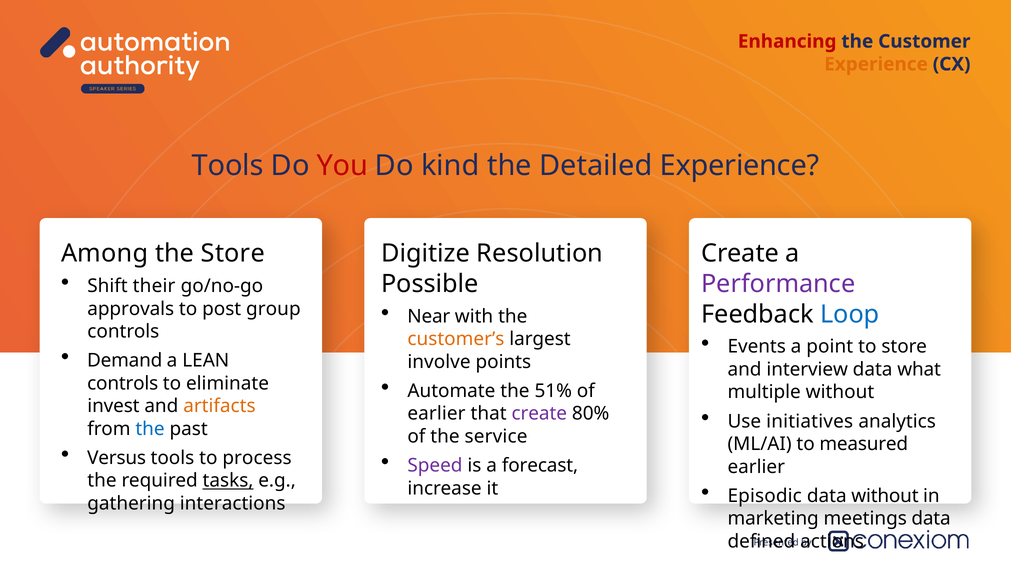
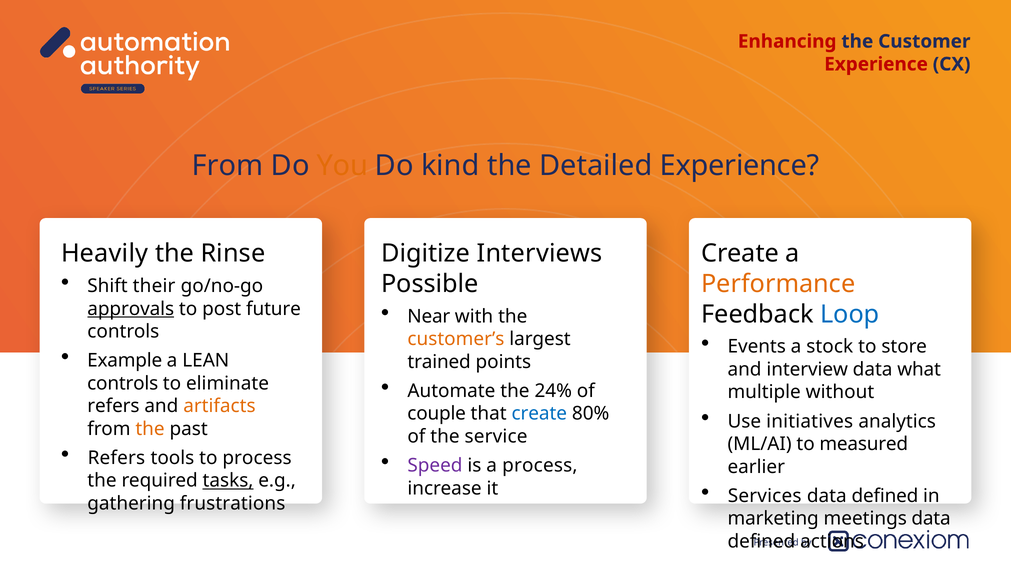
Experience at (876, 64) colour: orange -> red
Tools at (228, 166): Tools -> From
You colour: red -> orange
Among: Among -> Heavily
the Store: Store -> Rinse
Resolution: Resolution -> Interviews
Performance colour: purple -> orange
approvals underline: none -> present
group: group -> future
point: point -> stock
Demand: Demand -> Example
involve: involve -> trained
51%: 51% -> 24%
invest at (113, 406): invest -> refers
earlier at (437, 414): earlier -> couple
create at (539, 414) colour: purple -> blue
the at (150, 429) colour: blue -> orange
Versus at (117, 458): Versus -> Refers
a forecast: forecast -> process
Episodic: Episodic -> Services
without at (885, 496): without -> defined
interactions: interactions -> frustrations
